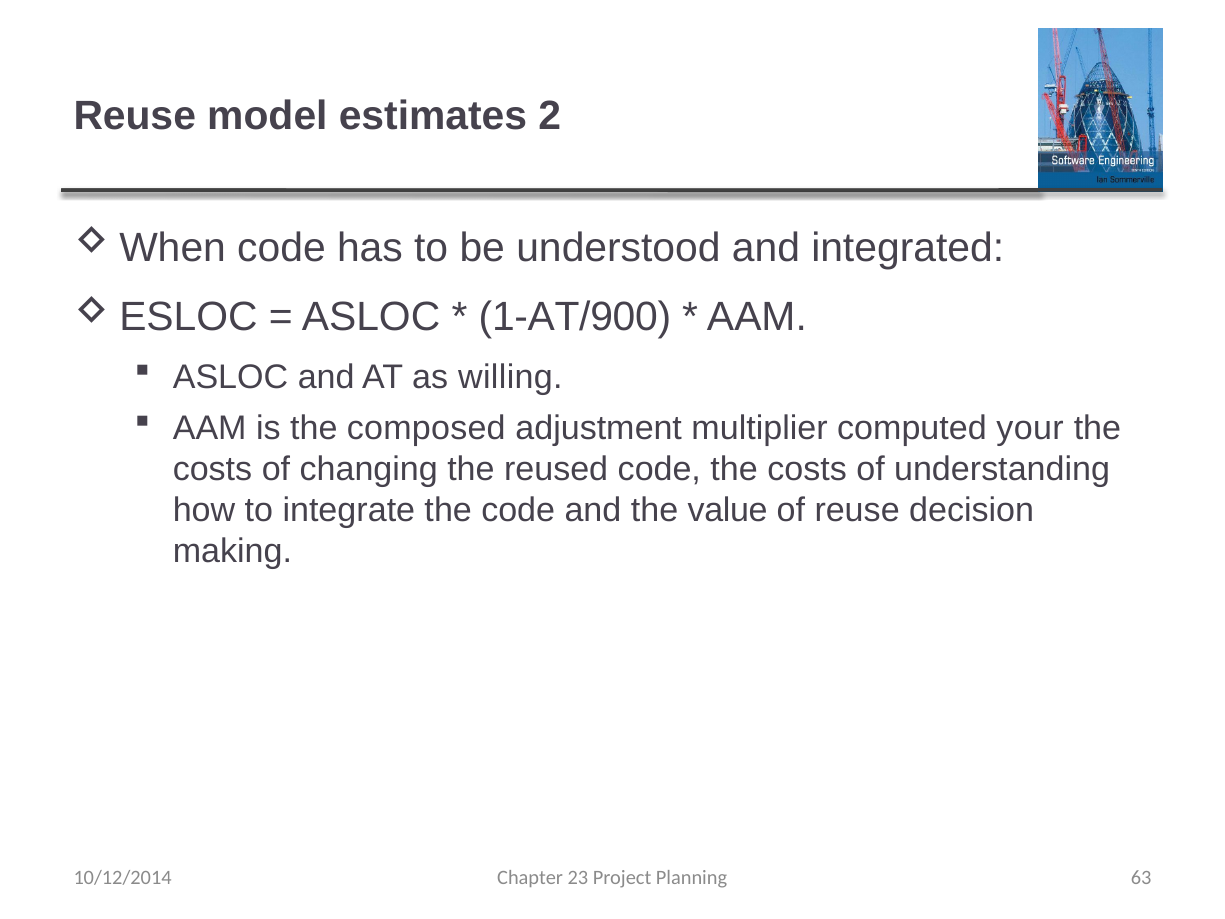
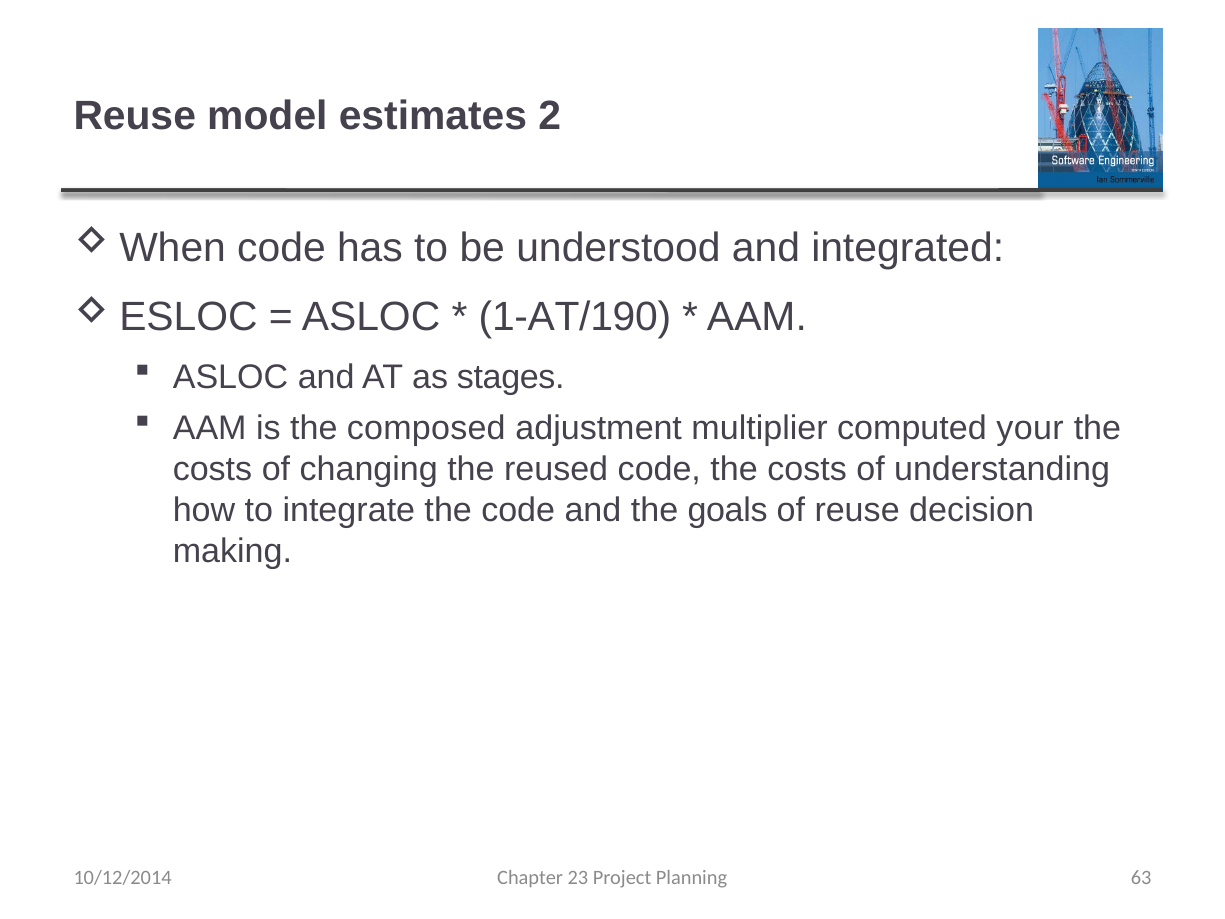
1-AT/900: 1-AT/900 -> 1-AT/190
willing: willing -> stages
value: value -> goals
